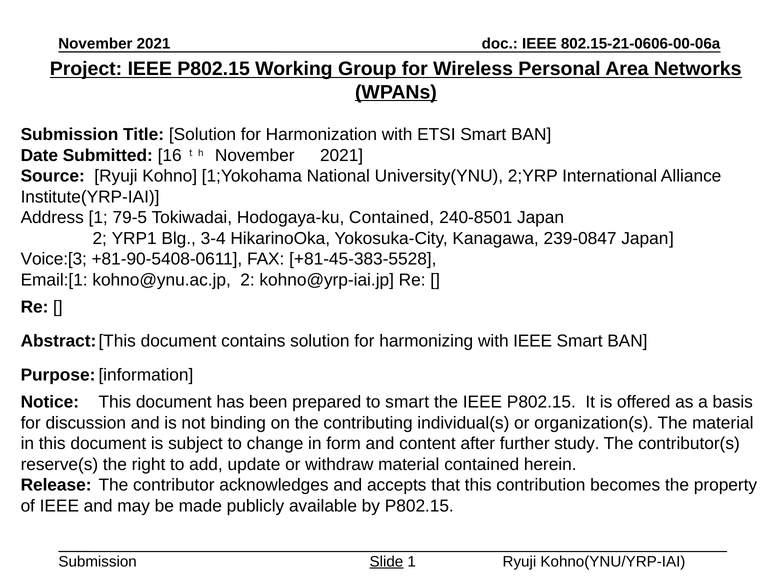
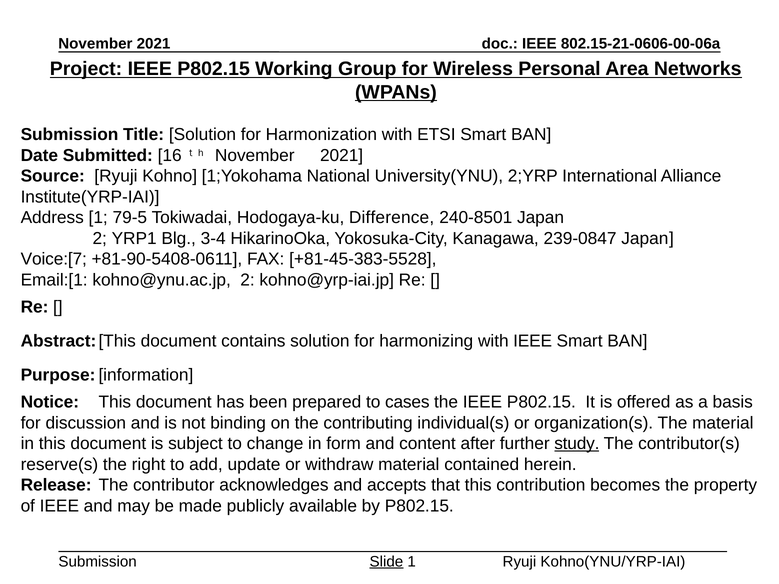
Hodogaya-ku Contained: Contained -> Difference
Voice:[3: Voice:[3 -> Voice:[7
to smart: smart -> cases
study underline: none -> present
